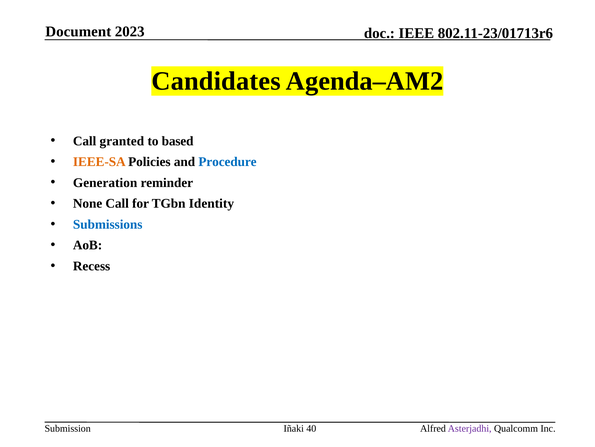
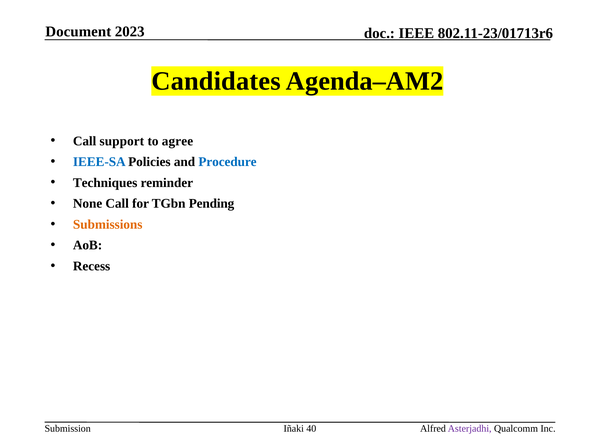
granted: granted -> support
based: based -> agree
IEEE-SA colour: orange -> blue
Generation: Generation -> Techniques
Identity: Identity -> Pending
Submissions colour: blue -> orange
